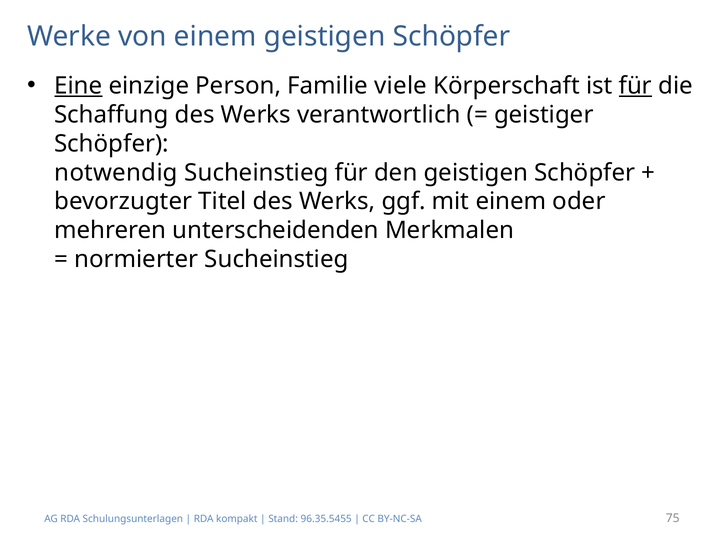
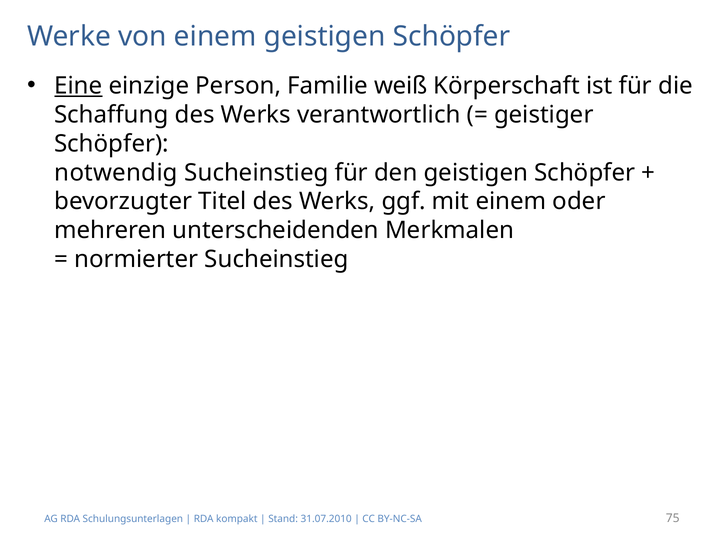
viele: viele -> weiß
für at (635, 86) underline: present -> none
96.35.5455: 96.35.5455 -> 31.07.2010
